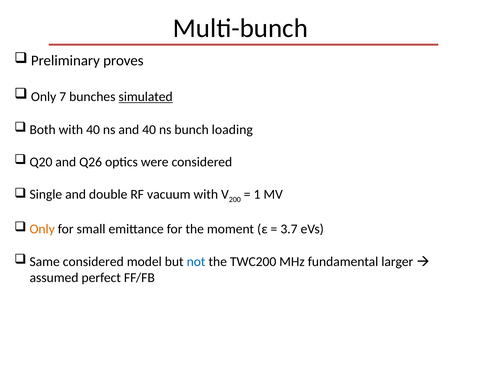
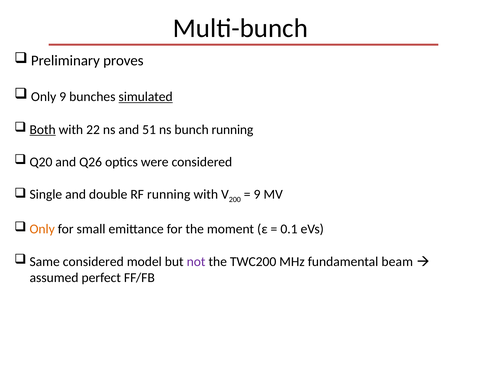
Only 7: 7 -> 9
Both underline: none -> present
with 40: 40 -> 22
and 40: 40 -> 51
bunch loading: loading -> running
RF vacuum: vacuum -> running
1 at (257, 195): 1 -> 9
3.7: 3.7 -> 0.1
not colour: blue -> purple
larger: larger -> beam
